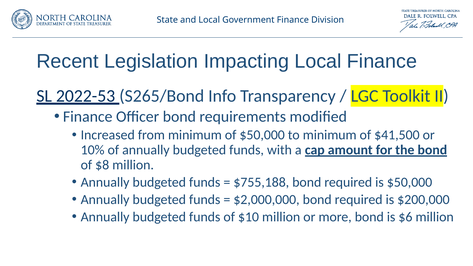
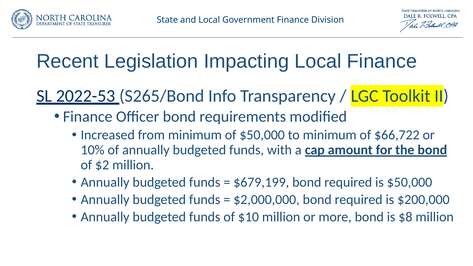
$41,500: $41,500 -> $66,722
$8: $8 -> $2
$755,188: $755,188 -> $679,199
$6: $6 -> $8
